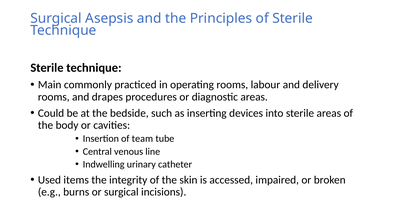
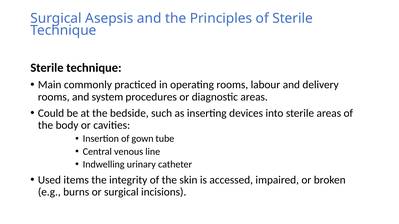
drapes: drapes -> system
team: team -> gown
